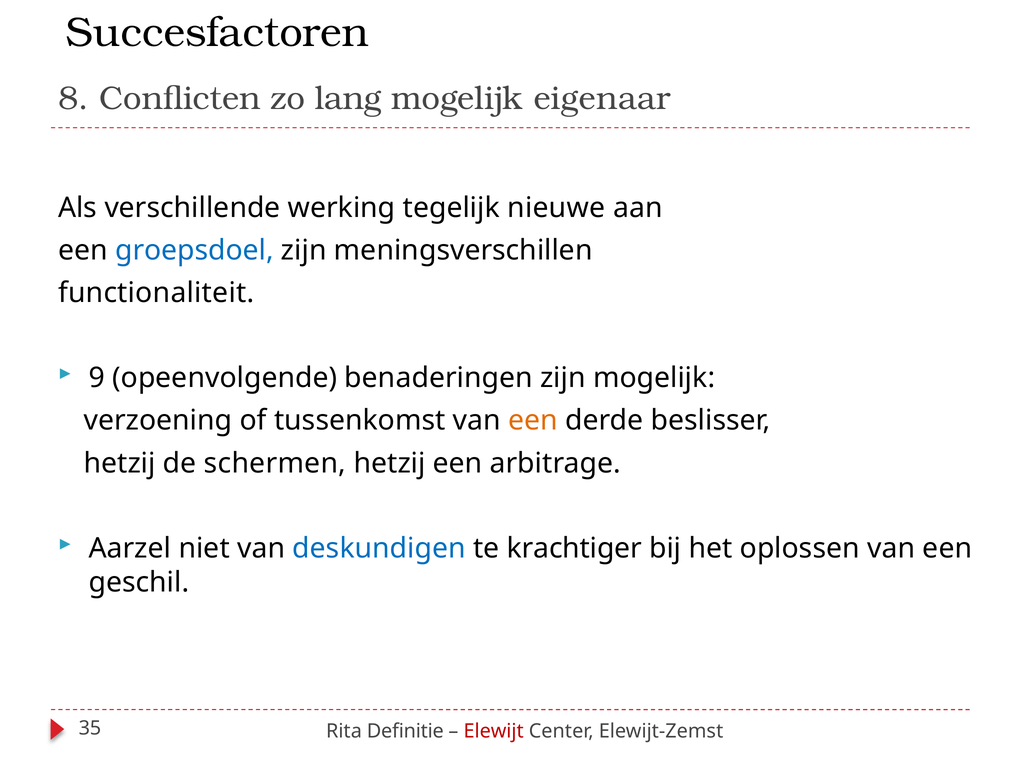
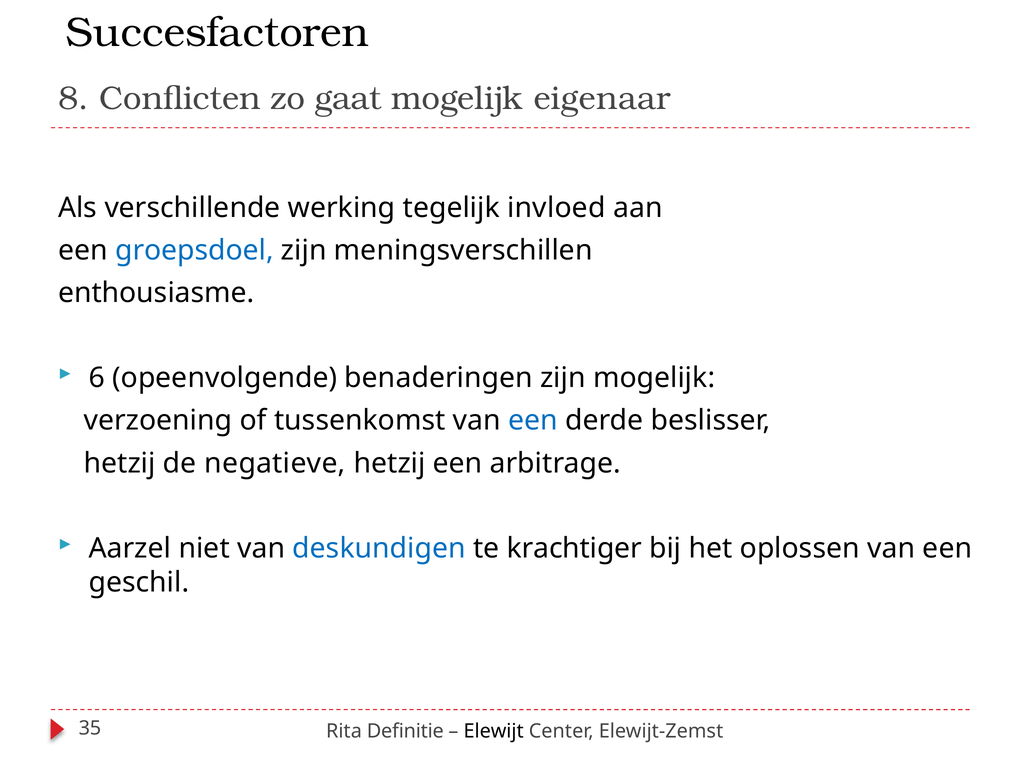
lang: lang -> gaat
nieuwe: nieuwe -> invloed
functionaliteit: functionaliteit -> enthousiasme
9: 9 -> 6
een at (533, 420) colour: orange -> blue
schermen: schermen -> negatieve
Elewijt colour: red -> black
